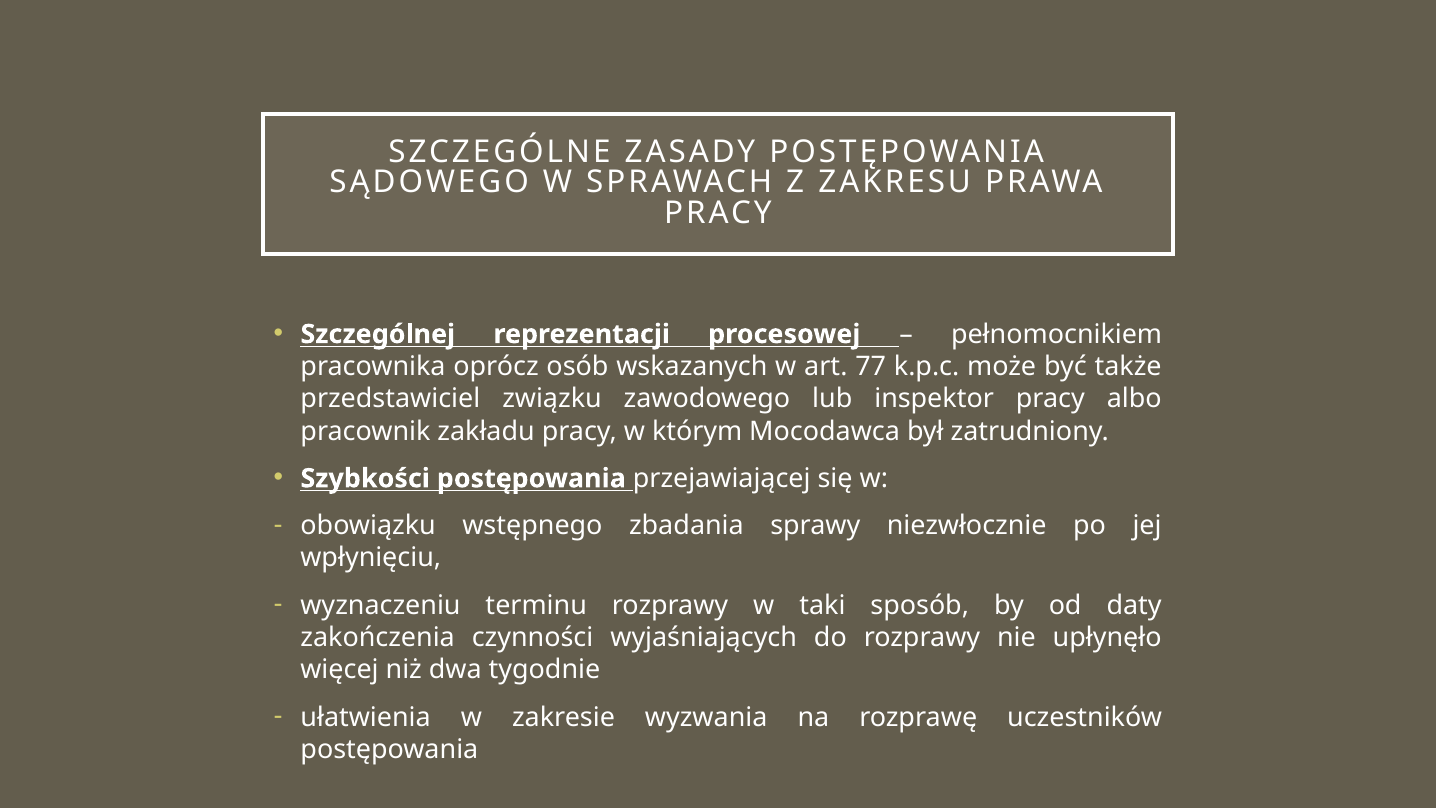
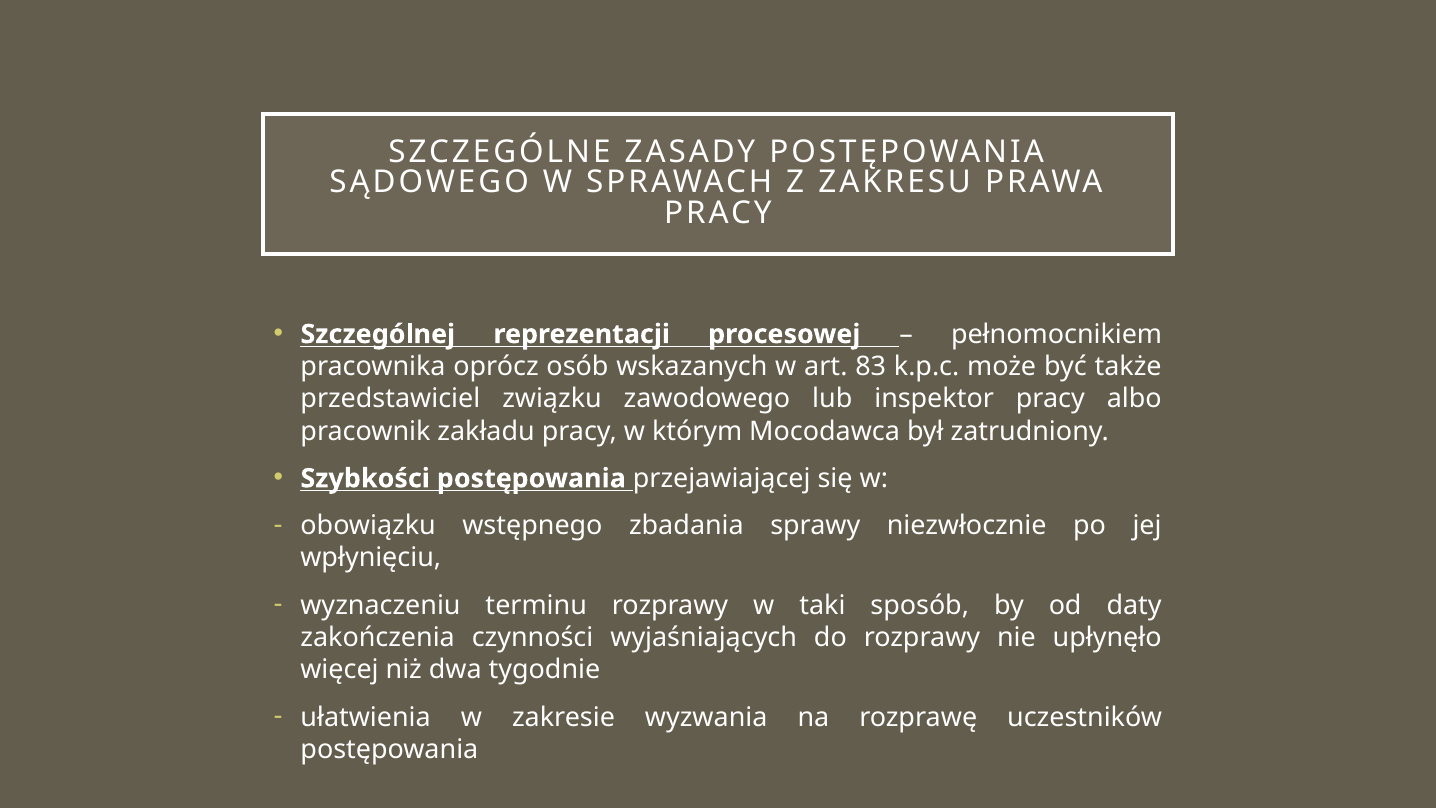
77: 77 -> 83
